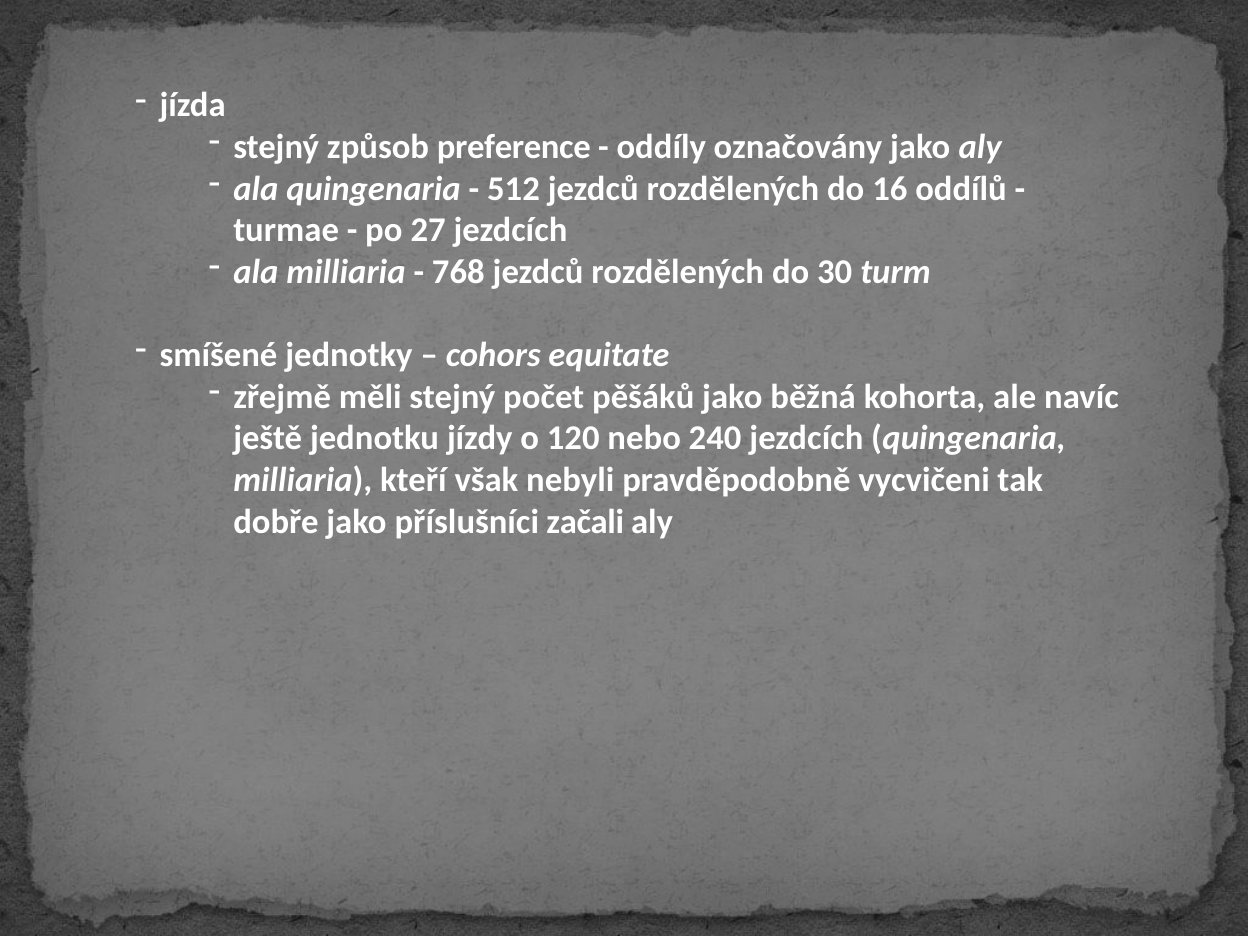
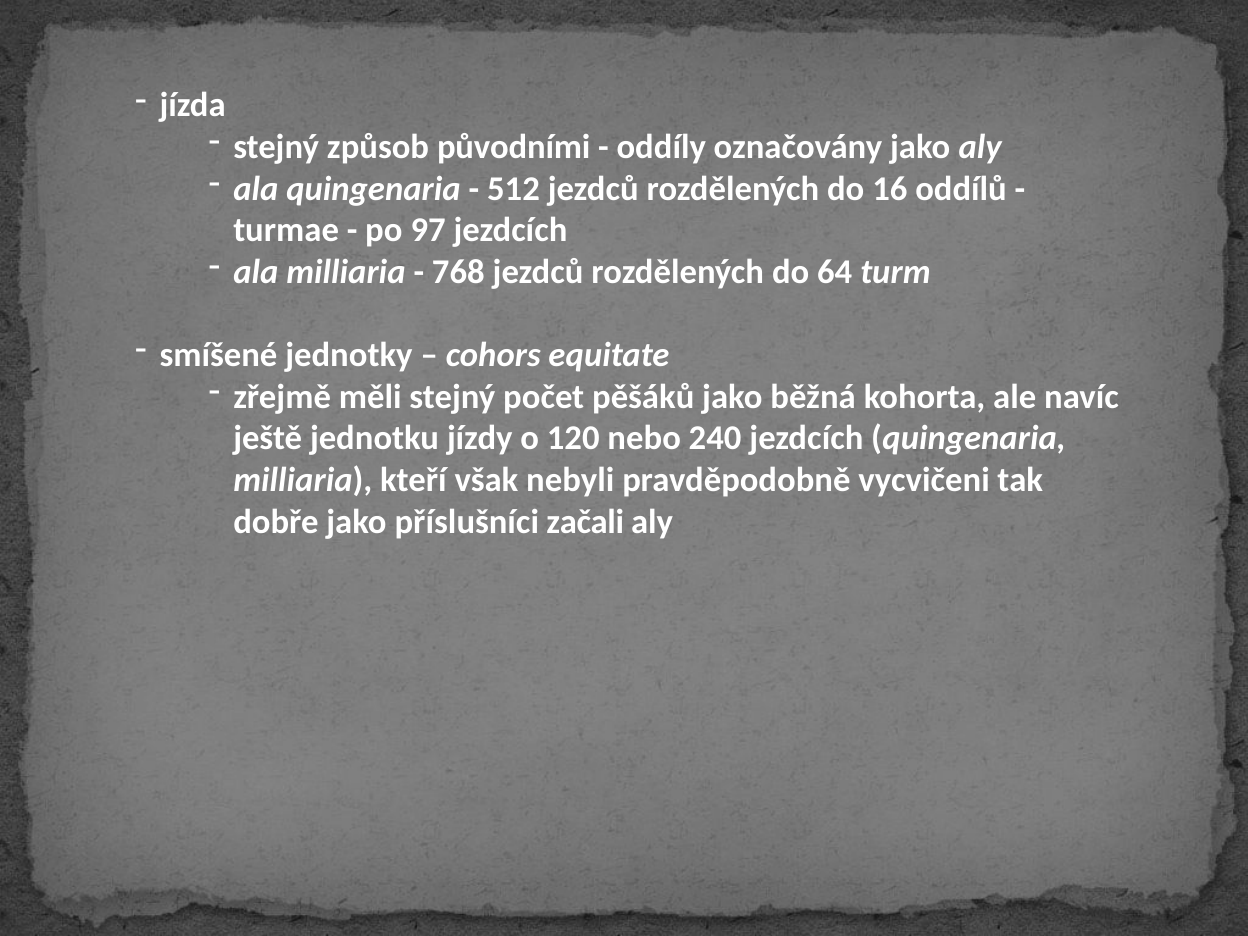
preference: preference -> původními
27: 27 -> 97
30: 30 -> 64
